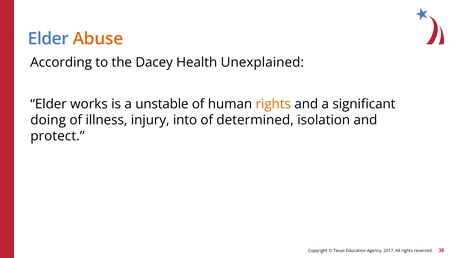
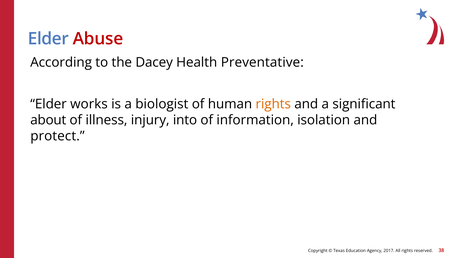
Abuse colour: orange -> red
Unexplained: Unexplained -> Preventative
unstable: unstable -> biologist
doing: doing -> about
determined: determined -> information
